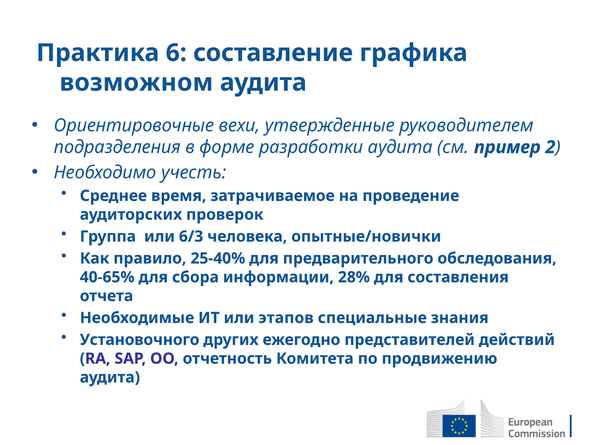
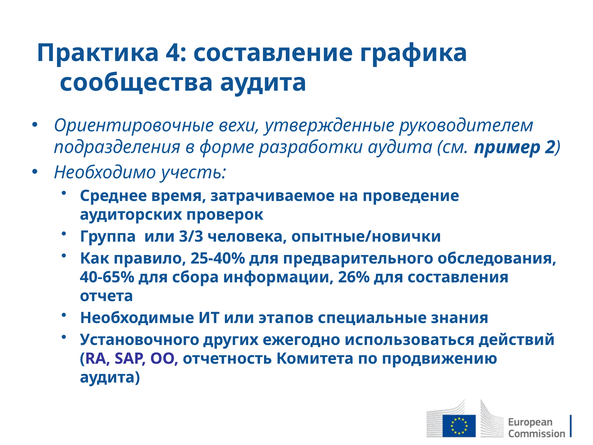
6: 6 -> 4
возможном: возможном -> сообщества
6/3: 6/3 -> 3/3
28%: 28% -> 26%
представителей: представителей -> использоваться
